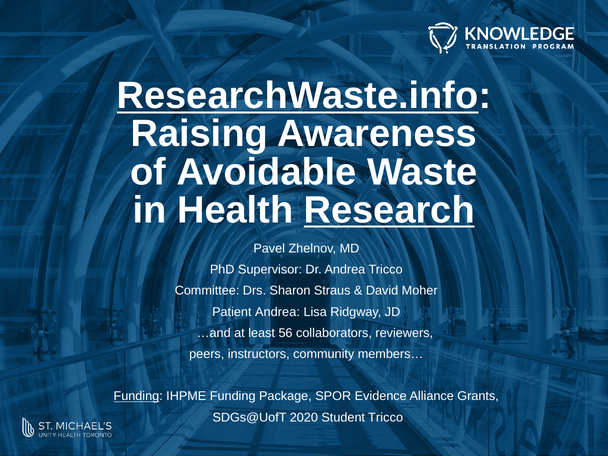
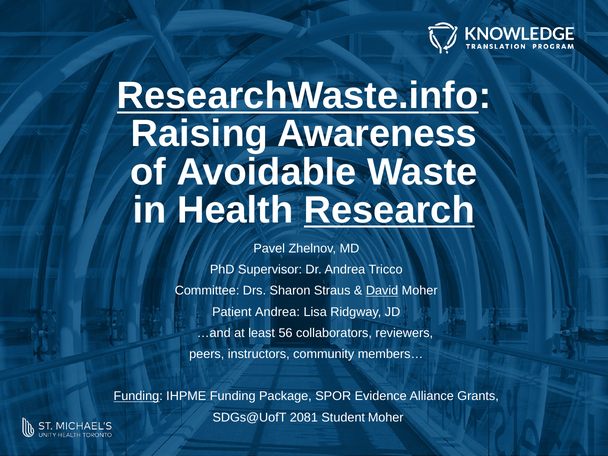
David underline: none -> present
2020: 2020 -> 2081
Student Tricco: Tricco -> Moher
